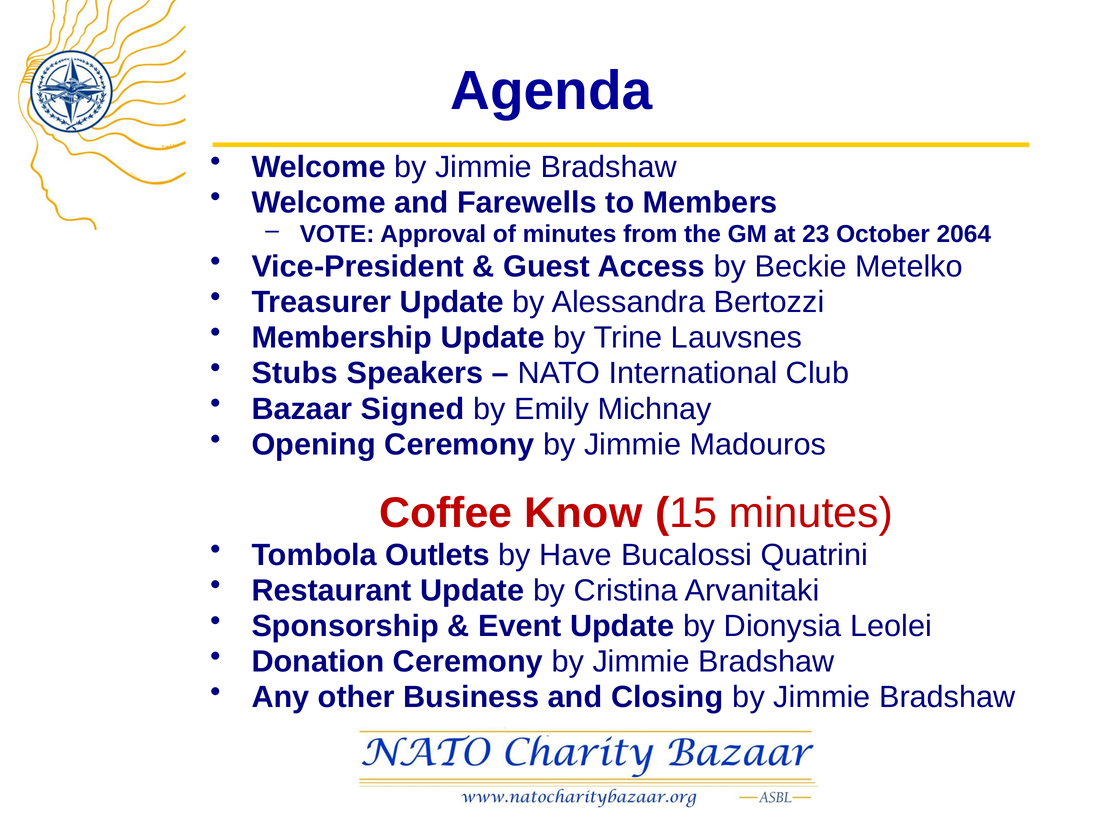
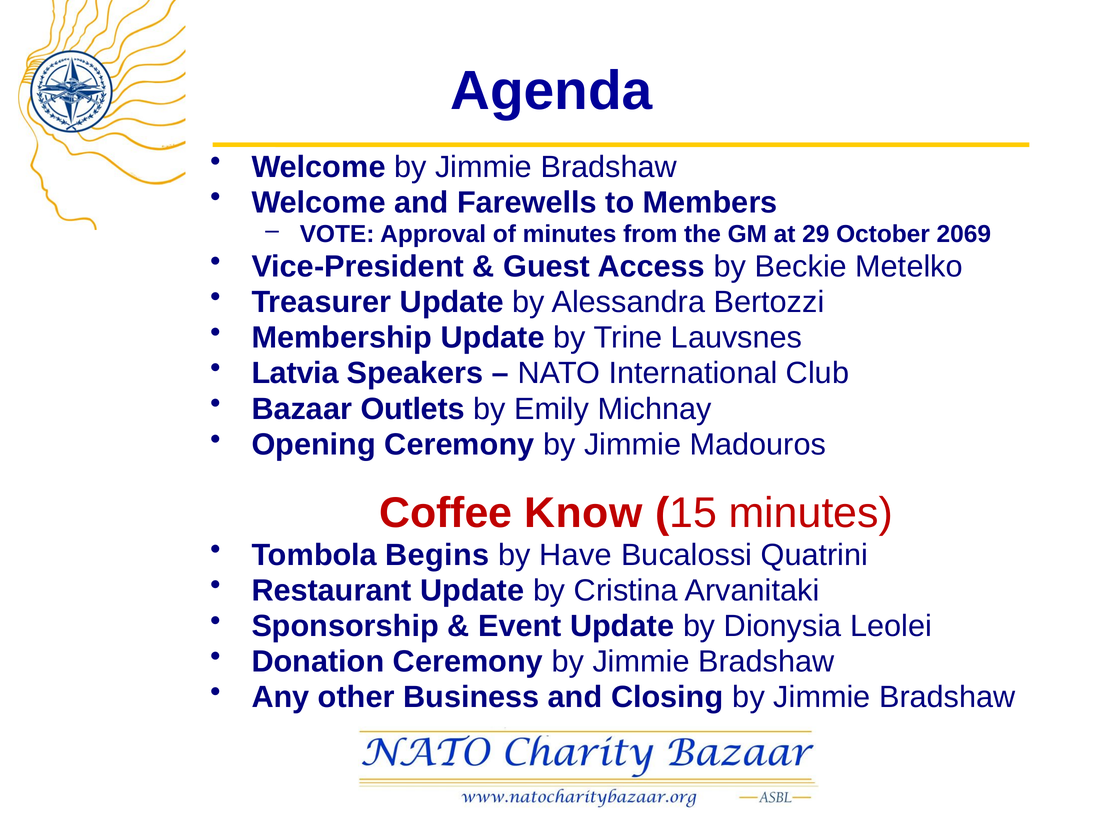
23: 23 -> 29
2064: 2064 -> 2069
Stubs: Stubs -> Latvia
Signed: Signed -> Outlets
Outlets: Outlets -> Begins
